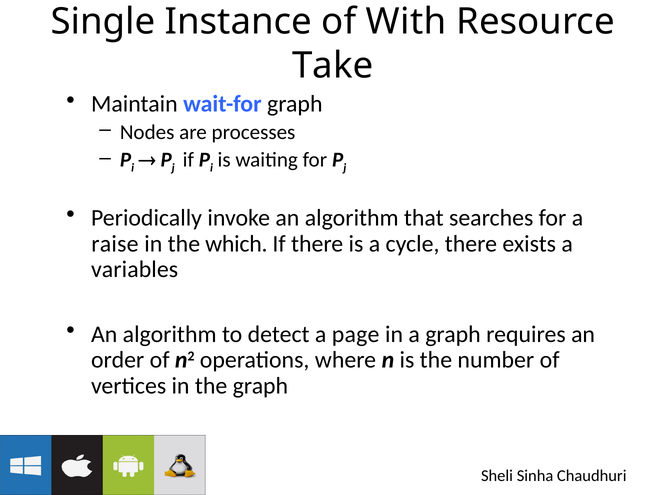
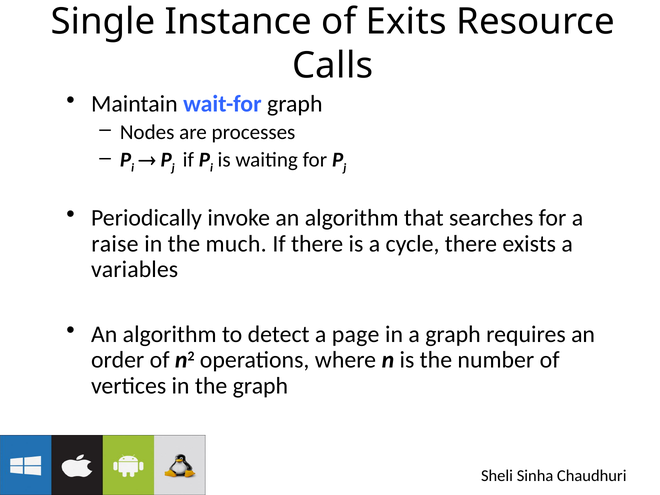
With: With -> Exits
Take: Take -> Calls
which: which -> much
